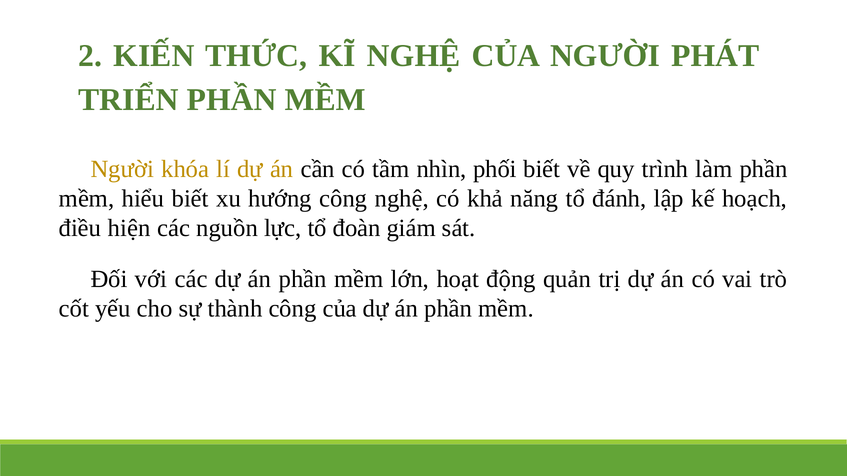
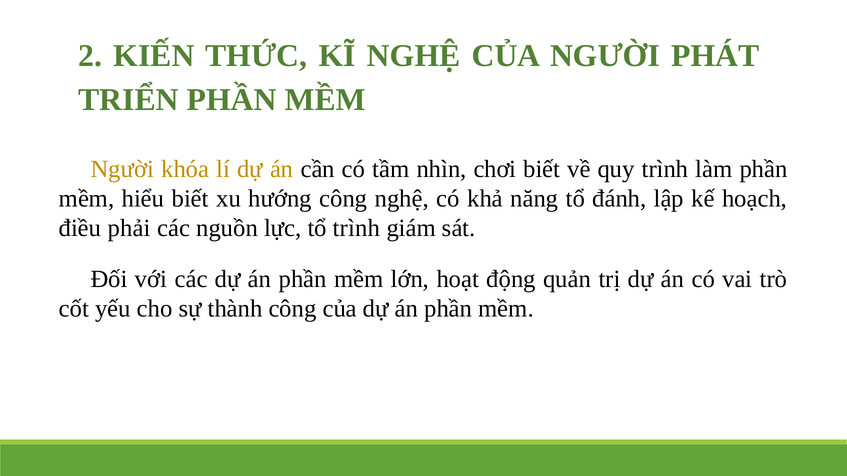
phối: phối -> chơi
hiện: hiện -> phải
tổ đoàn: đoàn -> trình
